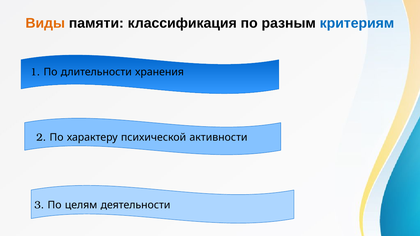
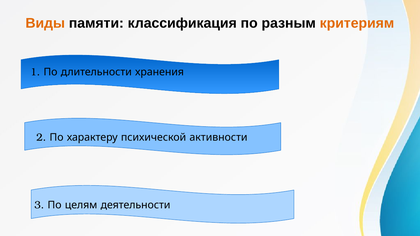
критериям colour: blue -> orange
